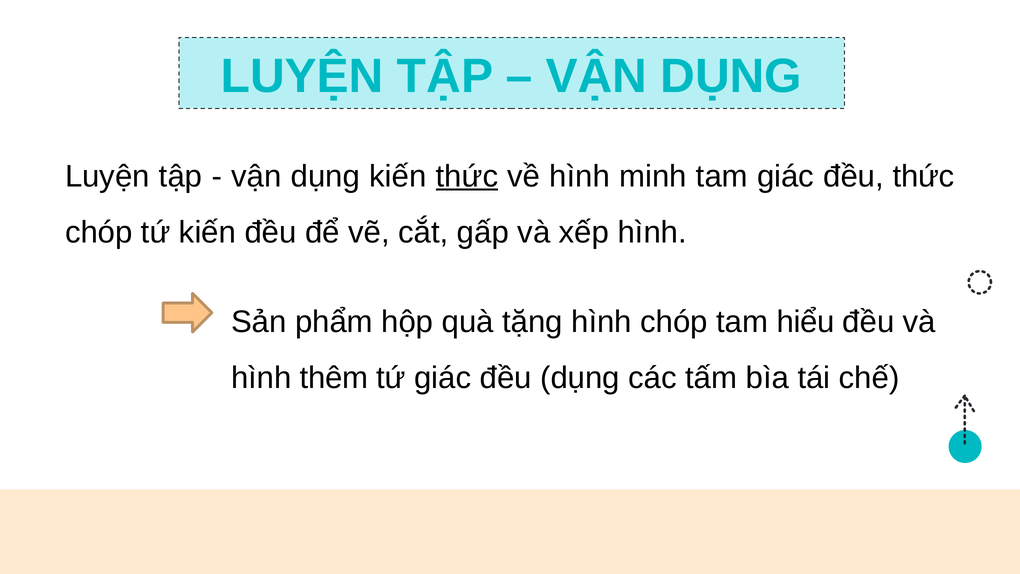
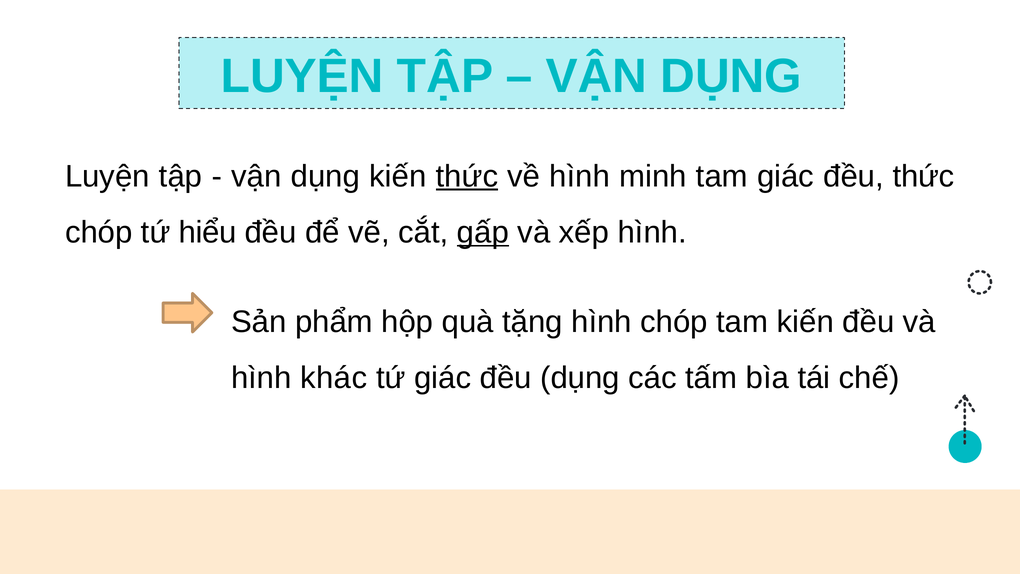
tứ kiến: kiến -> hiểu
gấp underline: none -> present
tam hiểu: hiểu -> kiến
thêm: thêm -> khác
